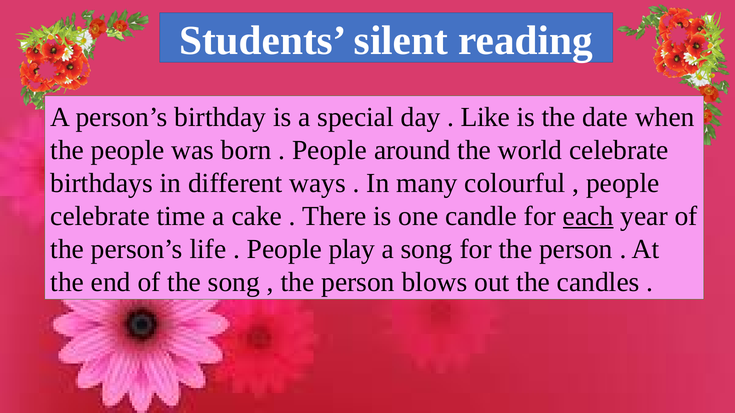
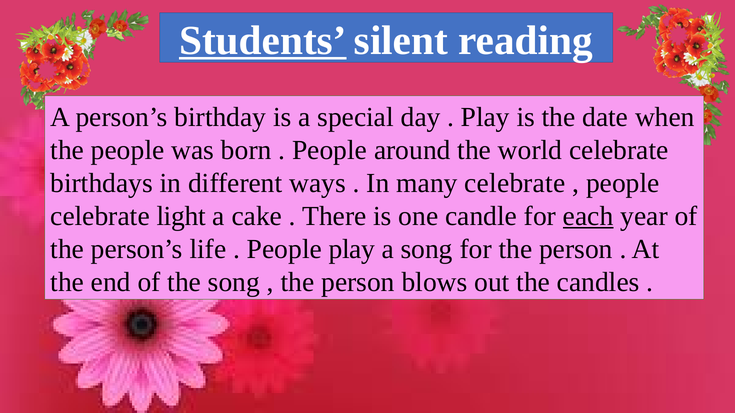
Students underline: none -> present
Like at (485, 117): Like -> Play
many colourful: colourful -> celebrate
time: time -> light
